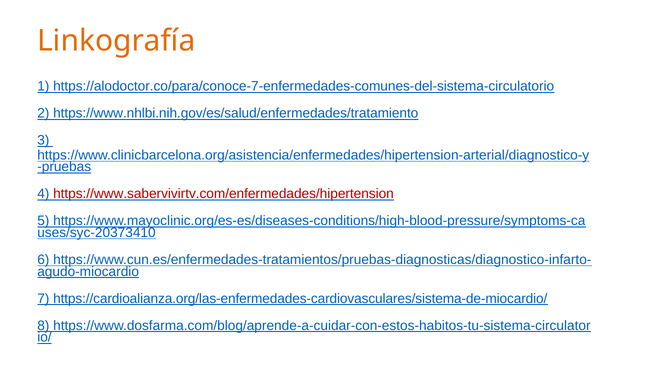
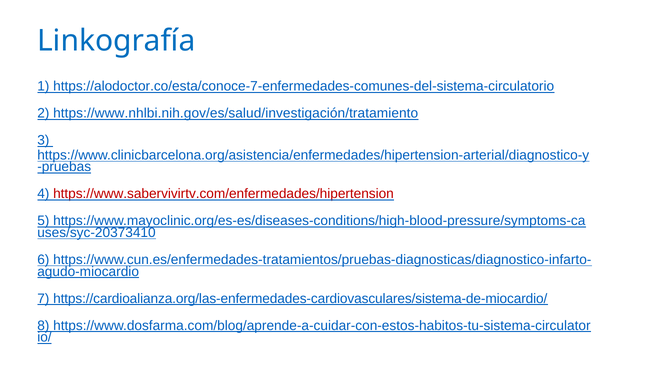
Linkografía colour: orange -> blue
https://alodoctor.co/para/conoce-7-enfermedades-comunes-del-sistema-circulatorio: https://alodoctor.co/para/conoce-7-enfermedades-comunes-del-sistema-circulatorio -> https://alodoctor.co/esta/conoce-7-enfermedades-comunes-del-sistema-circulatorio
https://www.nhlbi.nih.gov/es/salud/enfermedades/tratamiento: https://www.nhlbi.nih.gov/es/salud/enfermedades/tratamiento -> https://www.nhlbi.nih.gov/es/salud/investigación/tratamiento
